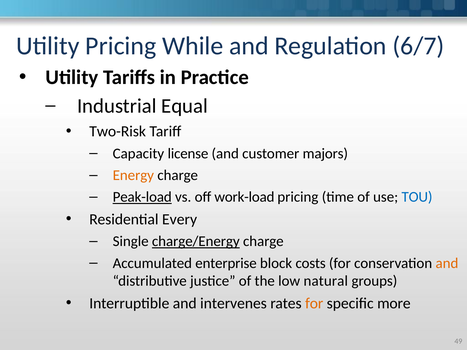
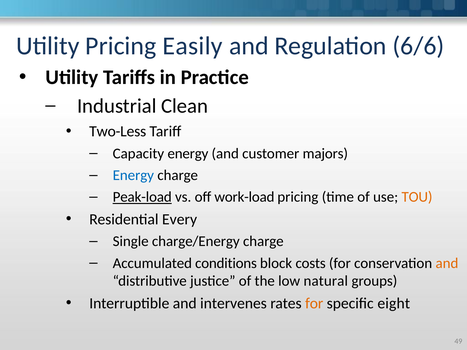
While: While -> Easily
6/7: 6/7 -> 6/6
Equal: Equal -> Clean
Two-Risk: Two-Risk -> Two-Less
Capacity license: license -> energy
Energy at (133, 175) colour: orange -> blue
TOU colour: blue -> orange
charge/Energy underline: present -> none
enterprise: enterprise -> conditions
more: more -> eight
